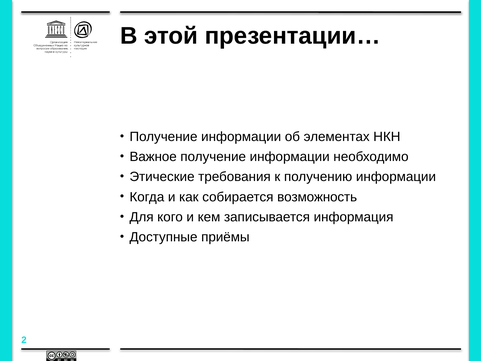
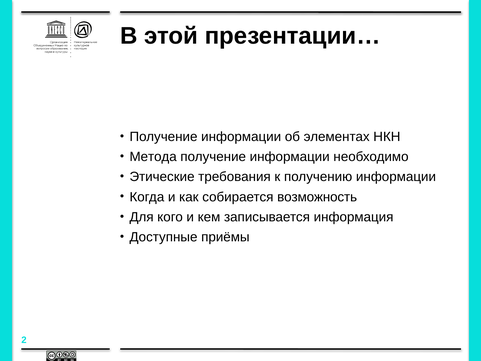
Важное: Важное -> Метода
